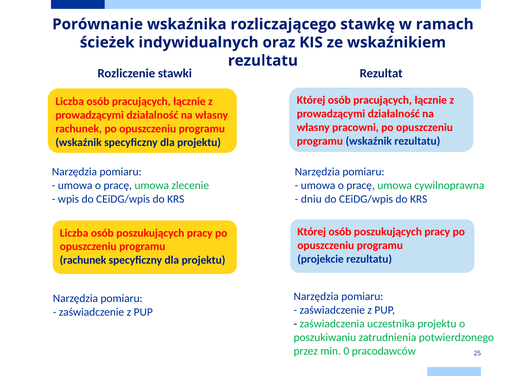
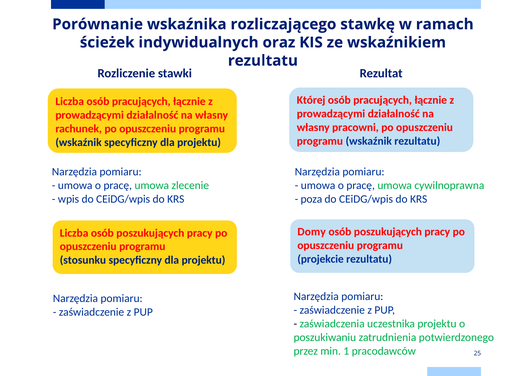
dniu: dniu -> poza
Której at (312, 232): Której -> Domy
rachunek at (83, 260): rachunek -> stosunku
0: 0 -> 1
